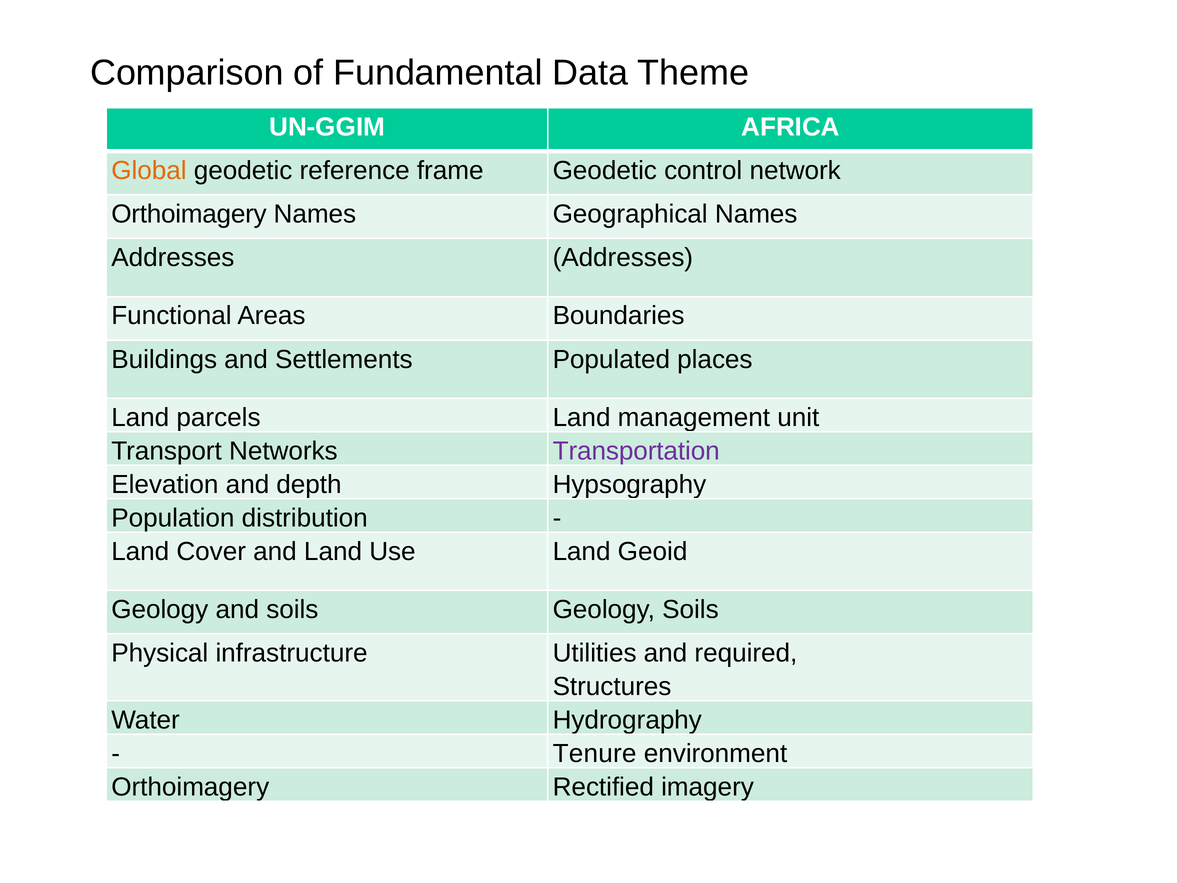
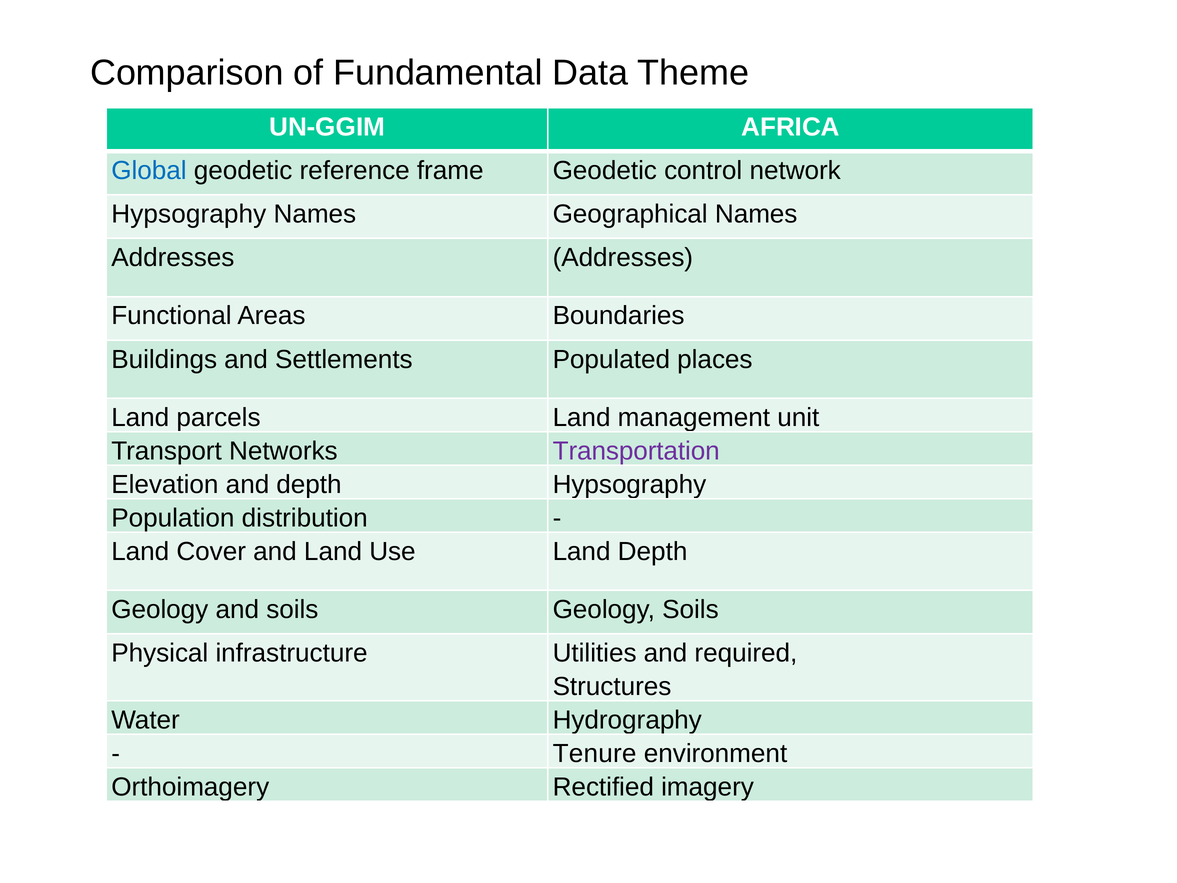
Global colour: orange -> blue
Orthoimagery at (189, 214): Orthoimagery -> Hypsography
Land Geoid: Geoid -> Depth
